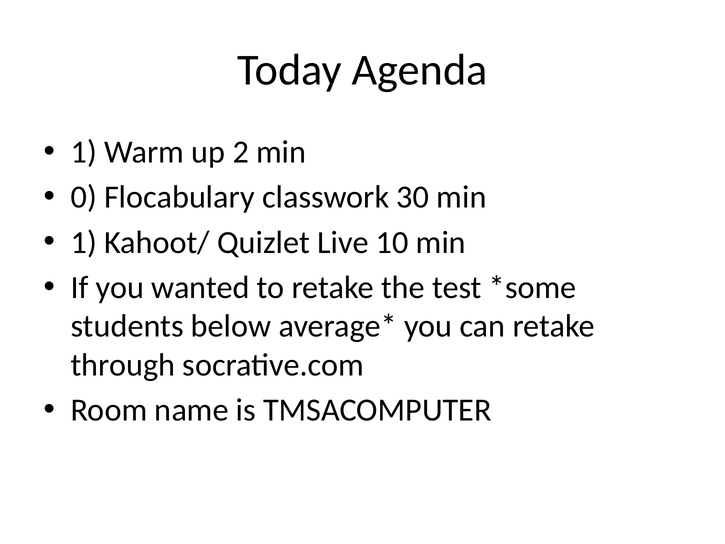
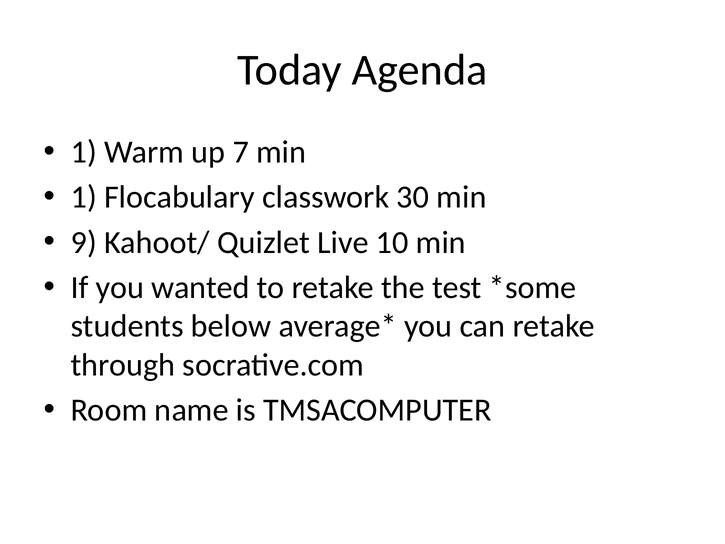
2: 2 -> 7
0 at (84, 197): 0 -> 1
1 at (84, 242): 1 -> 9
